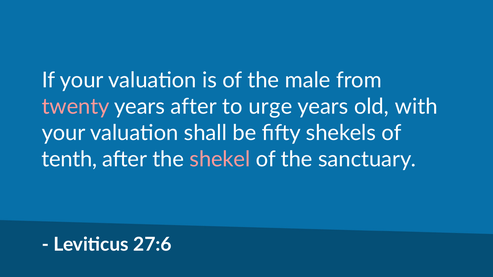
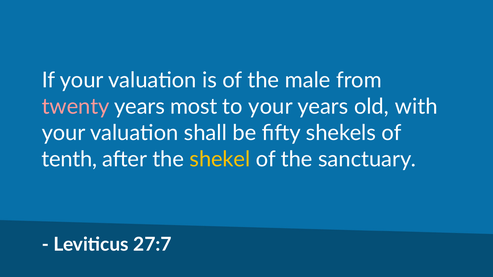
years after: after -> most
to urge: urge -> your
shekel colour: pink -> yellow
27:6: 27:6 -> 27:7
